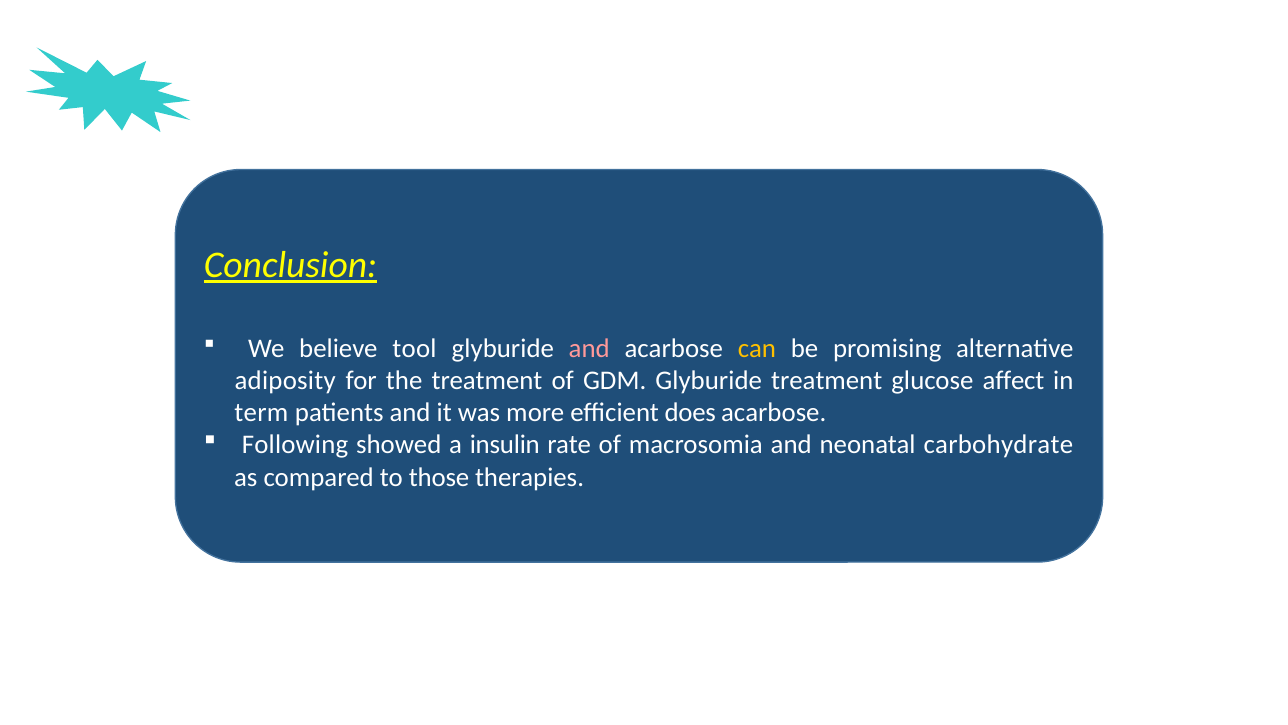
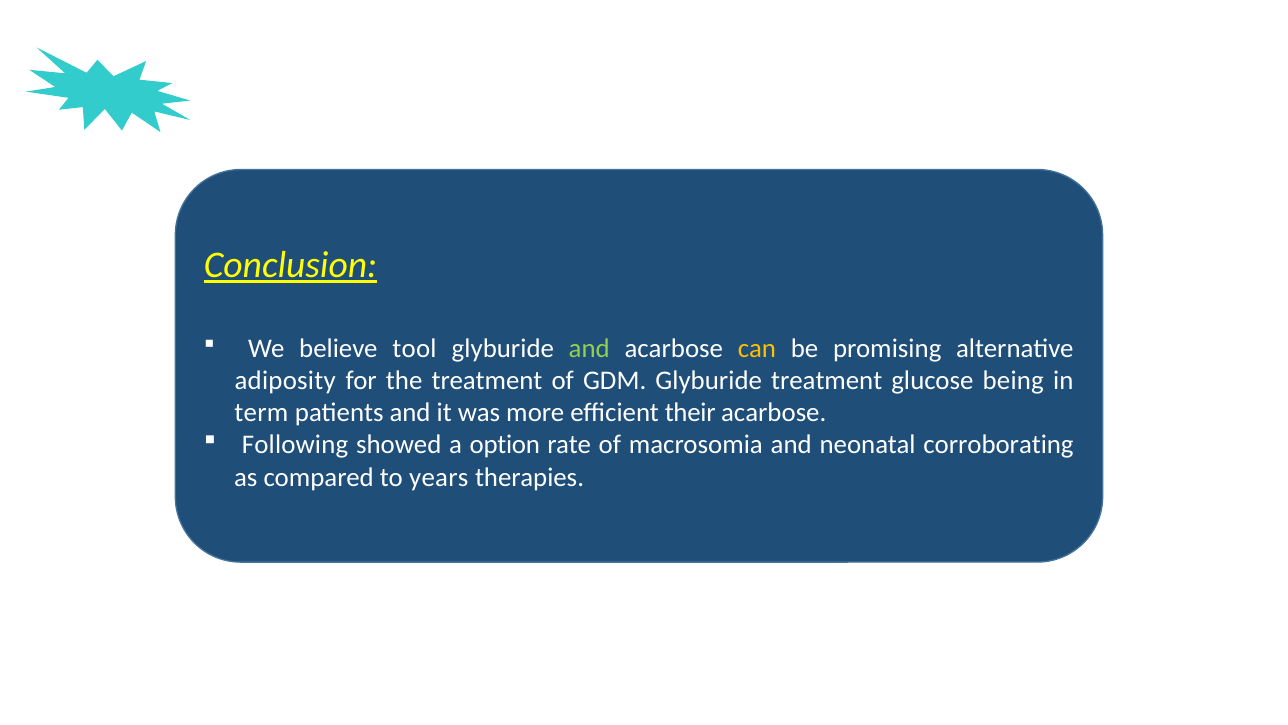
and at (589, 348) colour: pink -> light green
affect: affect -> being
does: does -> their
insulin: insulin -> option
carbohydrate: carbohydrate -> corroborating
those: those -> years
